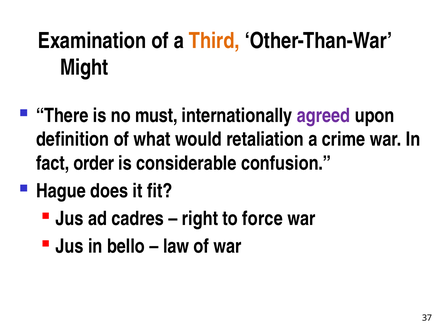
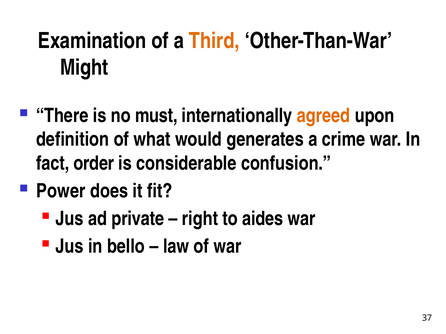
agreed colour: purple -> orange
retaliation: retaliation -> generates
Hague: Hague -> Power
cadres: cadres -> private
force: force -> aides
